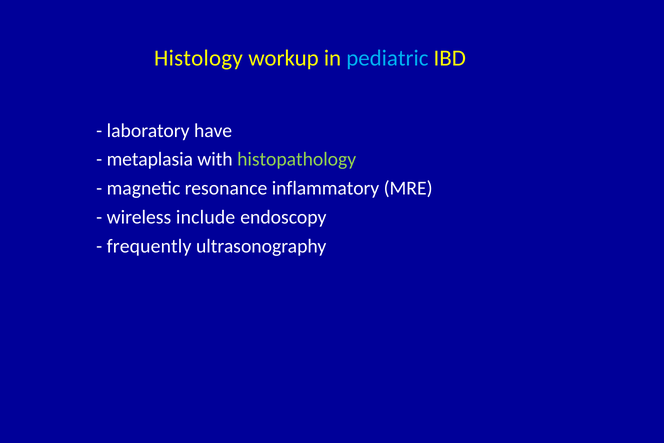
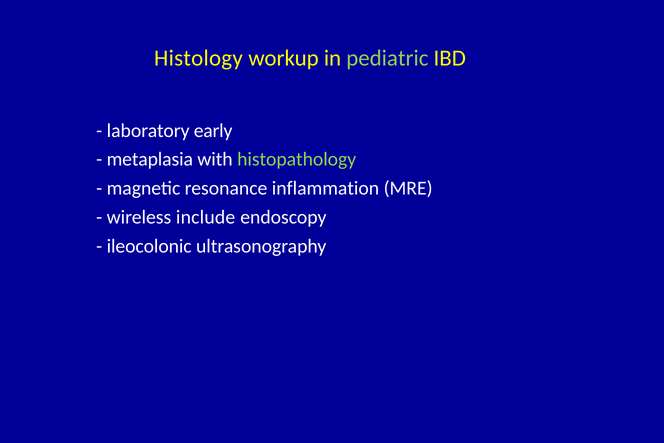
pediatric colour: light blue -> light green
have: have -> early
inflammatory: inflammatory -> inflammation
frequently: frequently -> ileocolonic
